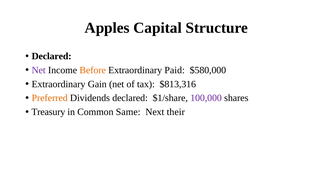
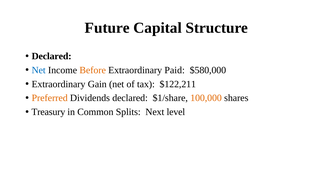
Apples: Apples -> Future
Net at (39, 70) colour: purple -> blue
$813,316: $813,316 -> $122,211
100,000 colour: purple -> orange
Same: Same -> Splits
their: their -> level
